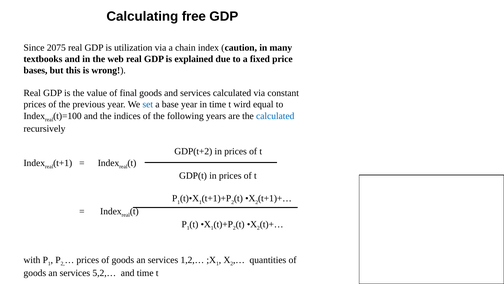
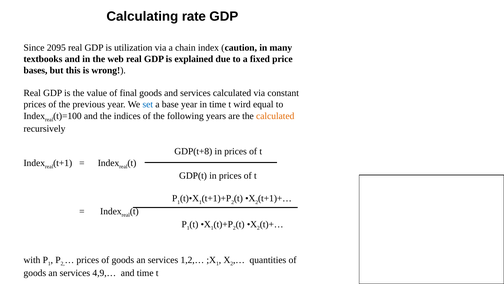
free: free -> rate
2075: 2075 -> 2095
calculated at (275, 116) colour: blue -> orange
GDP(t+2: GDP(t+2 -> GDP(t+8
5,2,…: 5,2,… -> 4,9,…
